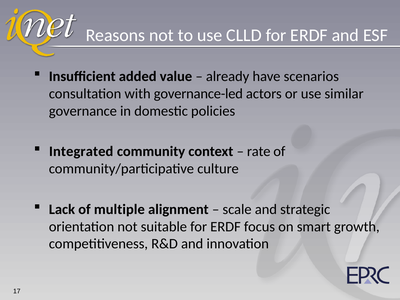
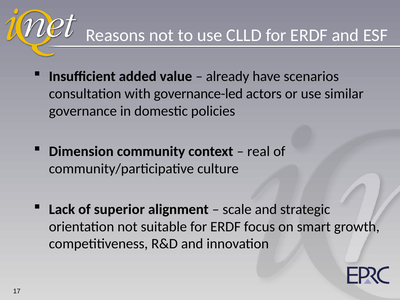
Integrated: Integrated -> Dimension
rate: rate -> real
multiple: multiple -> superior
